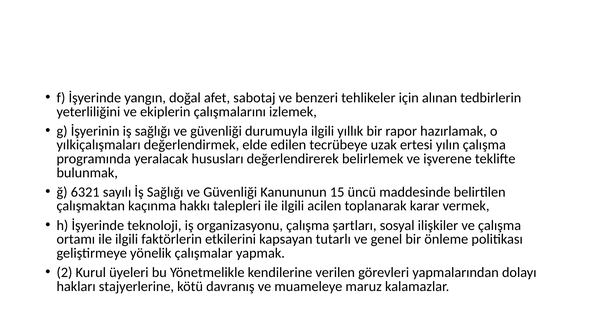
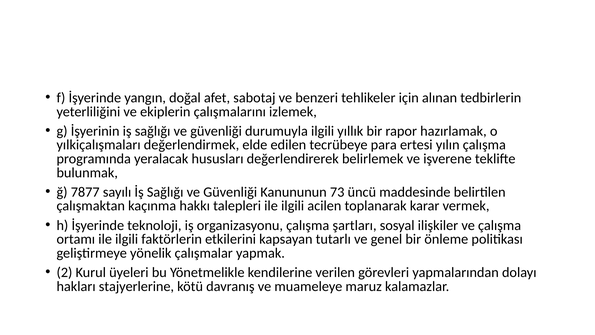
uzak: uzak -> para
6321: 6321 -> 7877
15: 15 -> 73
